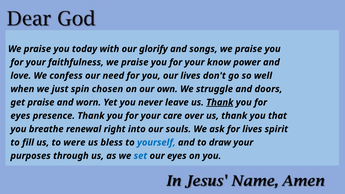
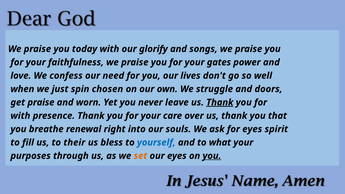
know: know -> gates
eyes at (20, 116): eyes -> with
for lives: lives -> eyes
were: were -> their
draw: draw -> what
set colour: blue -> orange
you at (212, 156) underline: none -> present
